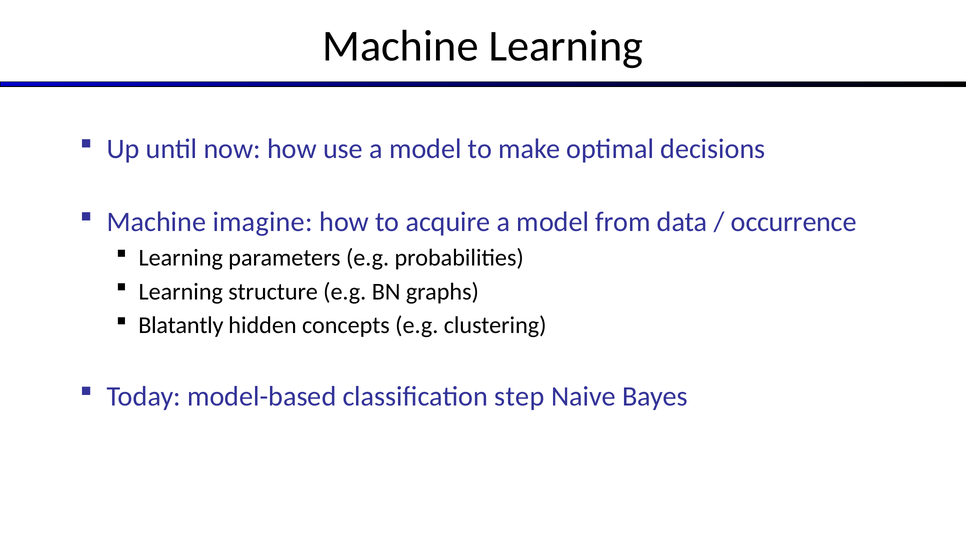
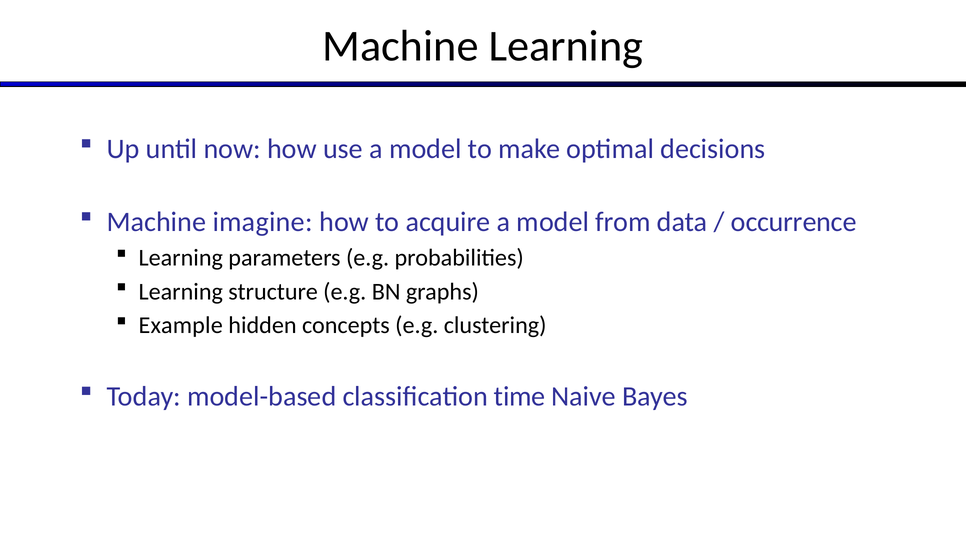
Blatantly: Blatantly -> Example
step: step -> time
